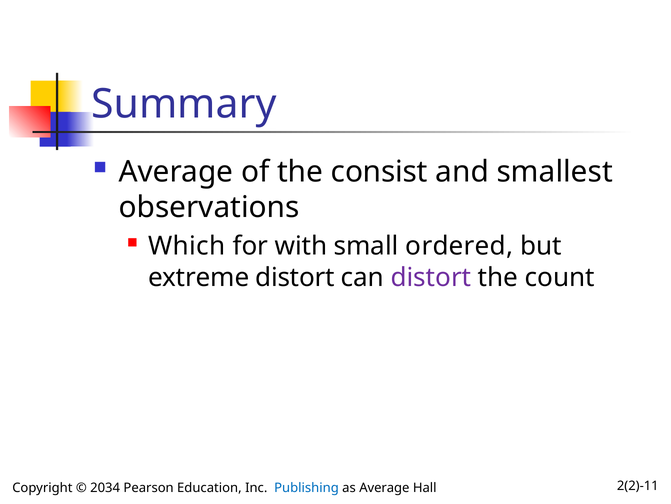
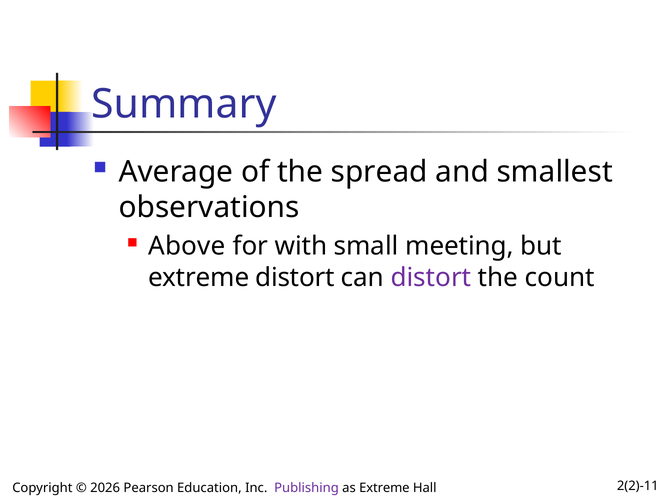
consist: consist -> spread
Which: Which -> Above
ordered: ordered -> meeting
2034: 2034 -> 2026
Publishing colour: blue -> purple
as Average: Average -> Extreme
